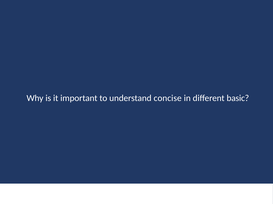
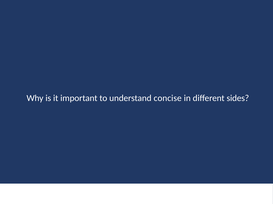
basic: basic -> sides
